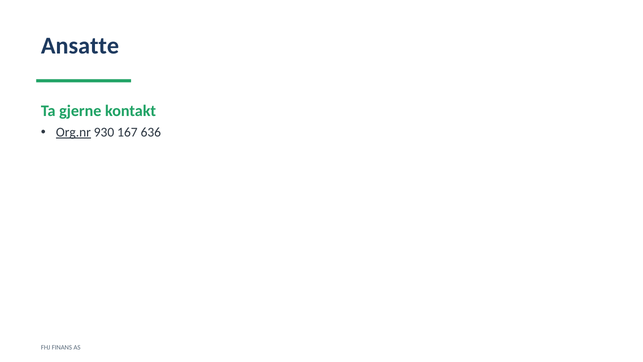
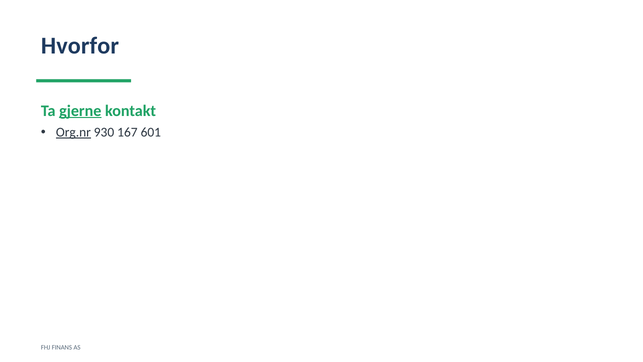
Ansatte: Ansatte -> Hvorfor
gjerne underline: none -> present
636: 636 -> 601
